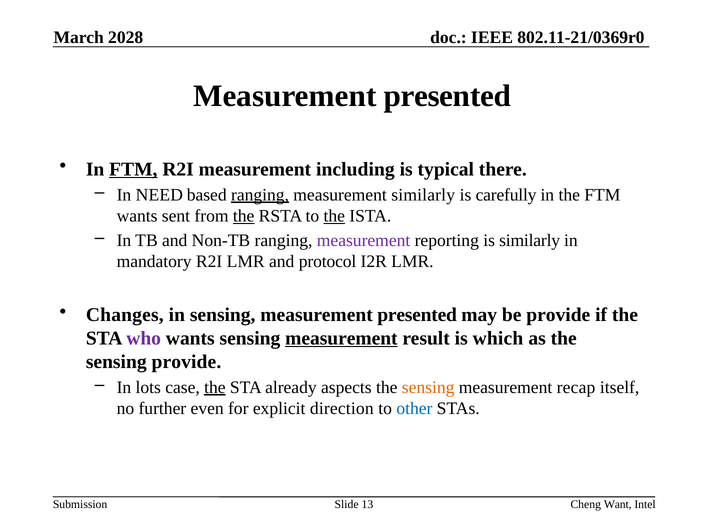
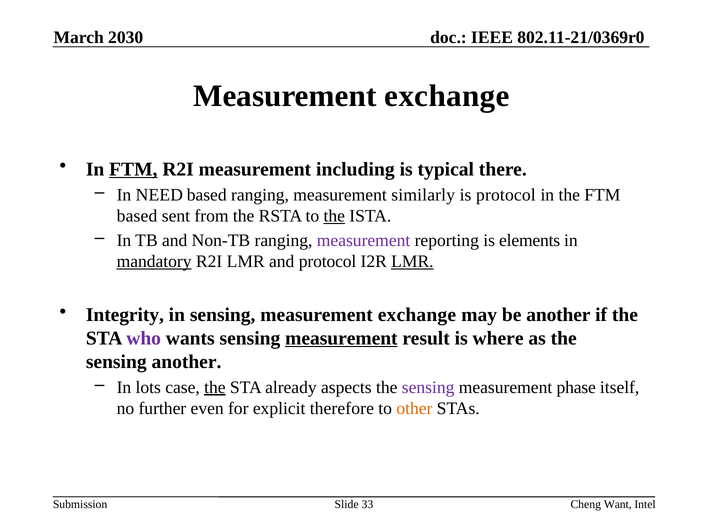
2028: 2028 -> 2030
presented at (447, 96): presented -> exchange
ranging at (260, 195) underline: present -> none
is carefully: carefully -> protocol
wants at (137, 216): wants -> based
the at (244, 216) underline: present -> none
is similarly: similarly -> elements
mandatory underline: none -> present
LMR at (412, 262) underline: none -> present
Changes: Changes -> Integrity
sensing measurement presented: presented -> exchange
be provide: provide -> another
which: which -> where
sensing provide: provide -> another
sensing at (428, 388) colour: orange -> purple
recap: recap -> phase
direction: direction -> therefore
other colour: blue -> orange
13: 13 -> 33
